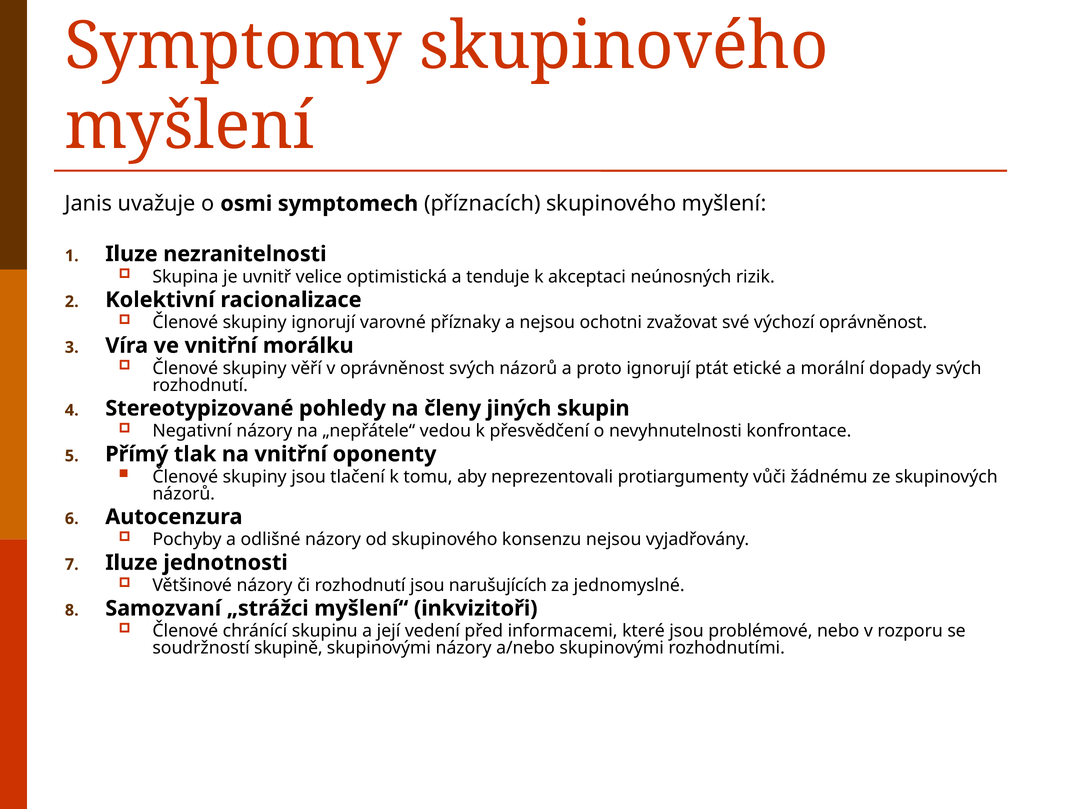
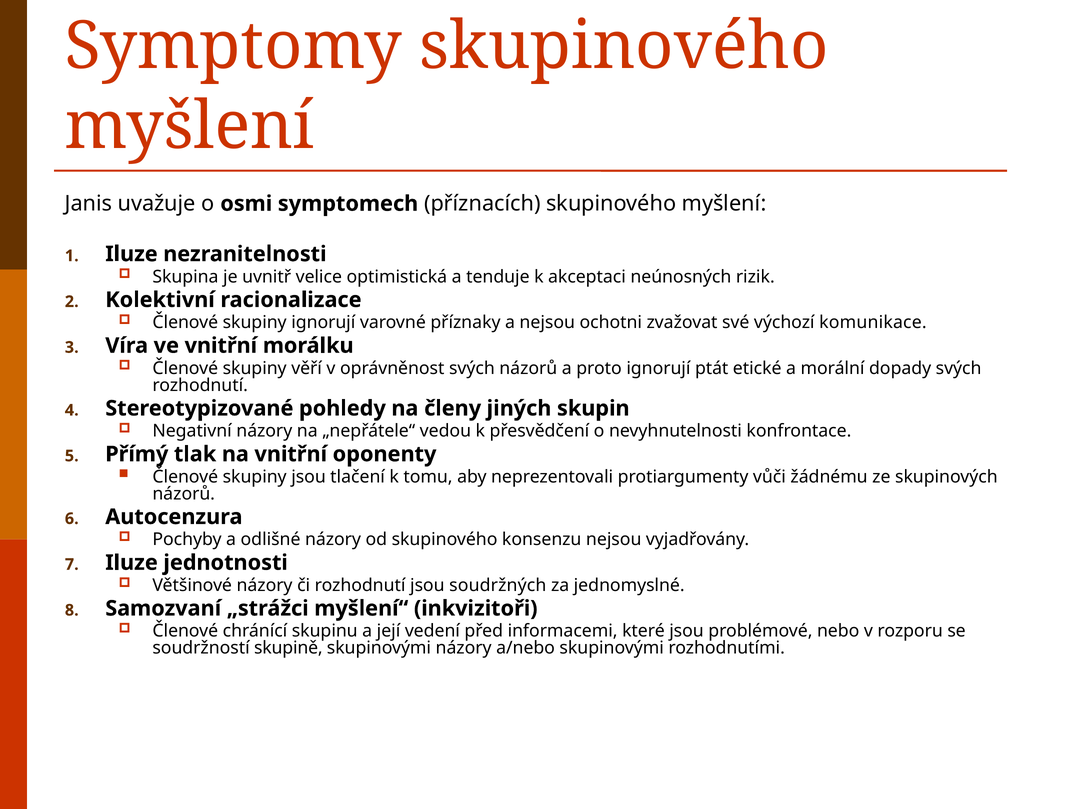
výchozí oprávněnost: oprávněnost -> komunikace
narušujících: narušujících -> soudržných
